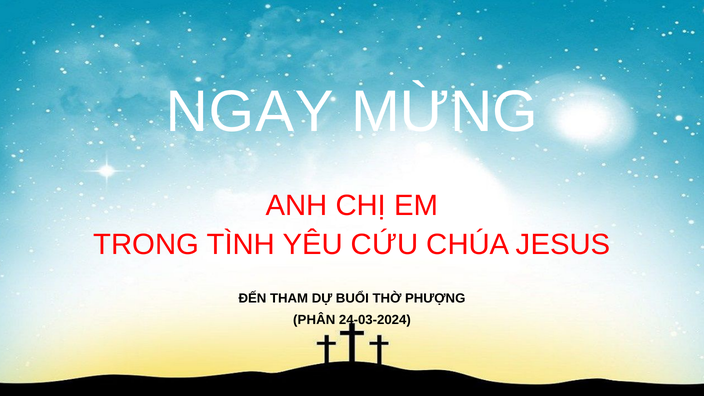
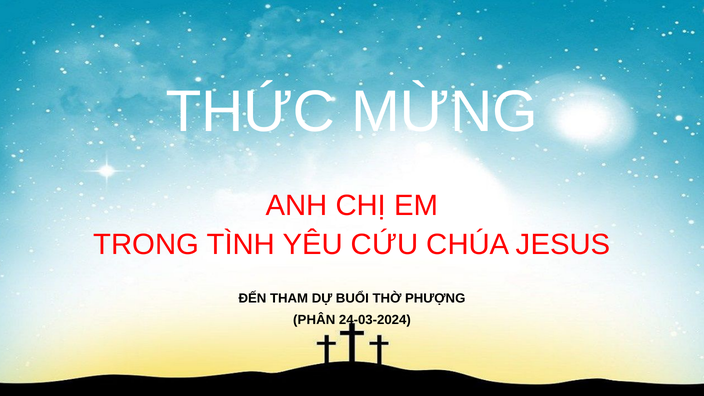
NGAY: NGAY -> THỨC
